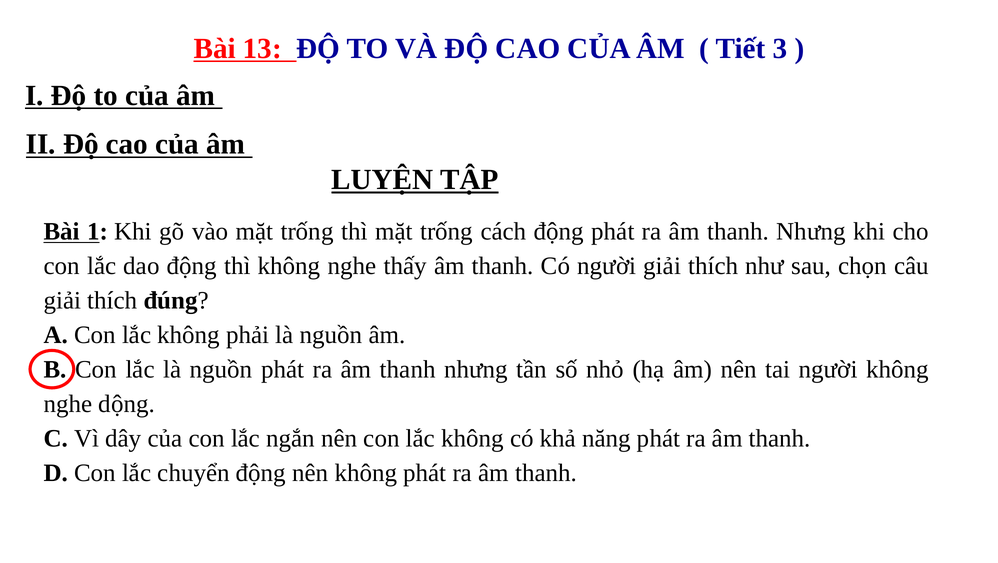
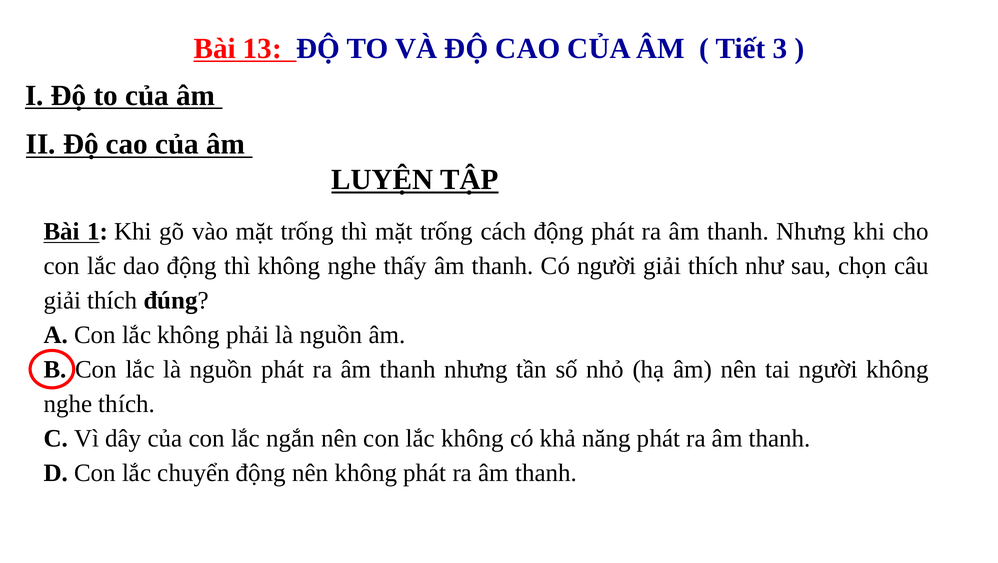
nghe dộng: dộng -> thích
